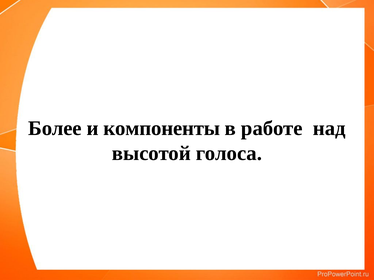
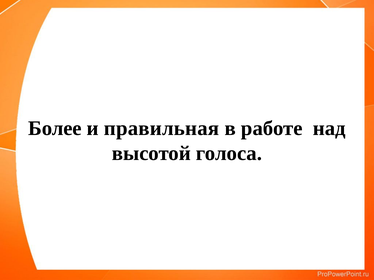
компоненты: компоненты -> правильная
